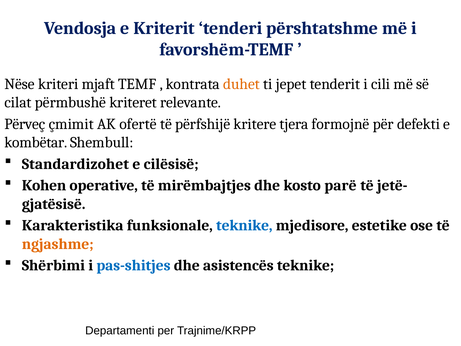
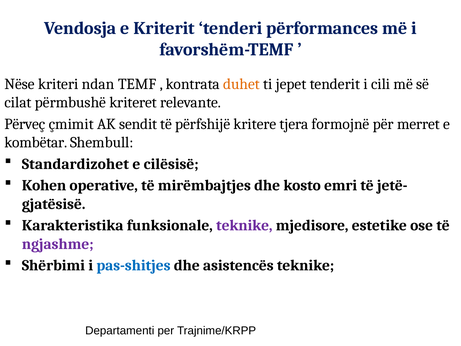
përshtatshme: përshtatshme -> përformances
mjaft: mjaft -> ndan
ofertë: ofertë -> sendit
defekti: defekti -> merret
parë: parë -> emri
teknike at (244, 225) colour: blue -> purple
ngjashme colour: orange -> purple
